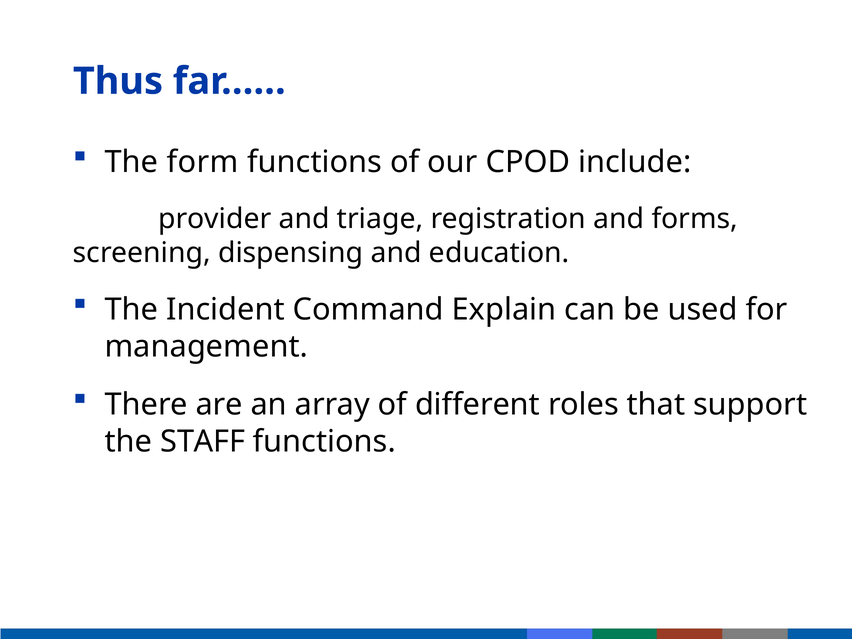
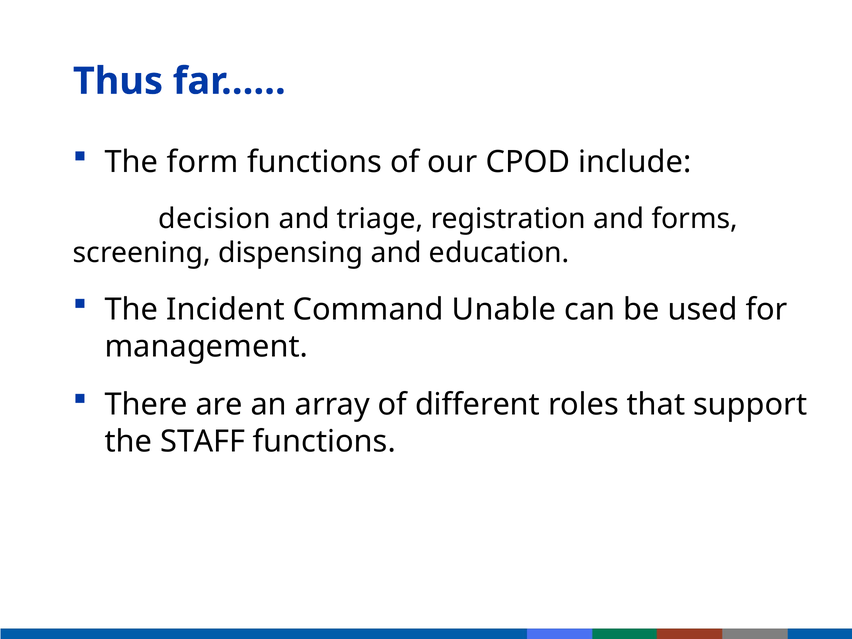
provider: provider -> decision
Explain: Explain -> Unable
